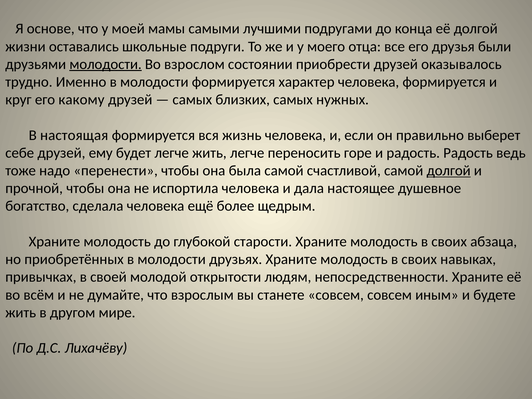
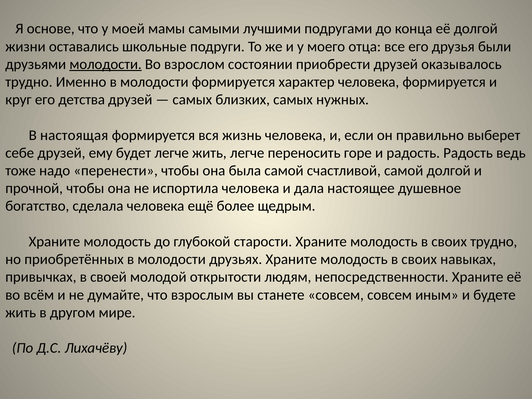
какому: какому -> детства
долгой at (449, 171) underline: present -> none
своих абзаца: абзаца -> трудно
